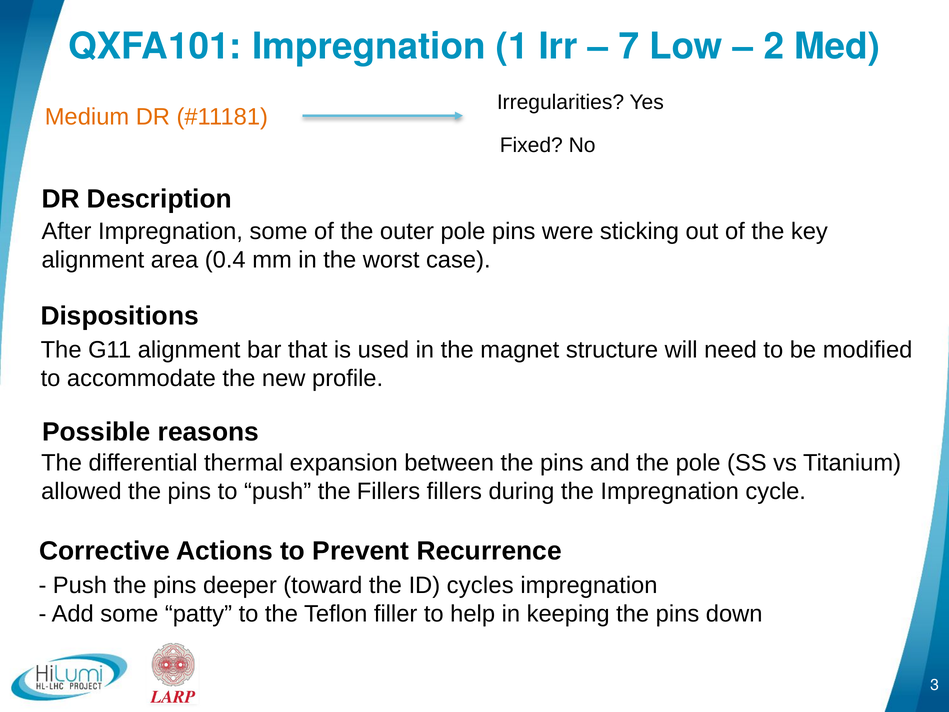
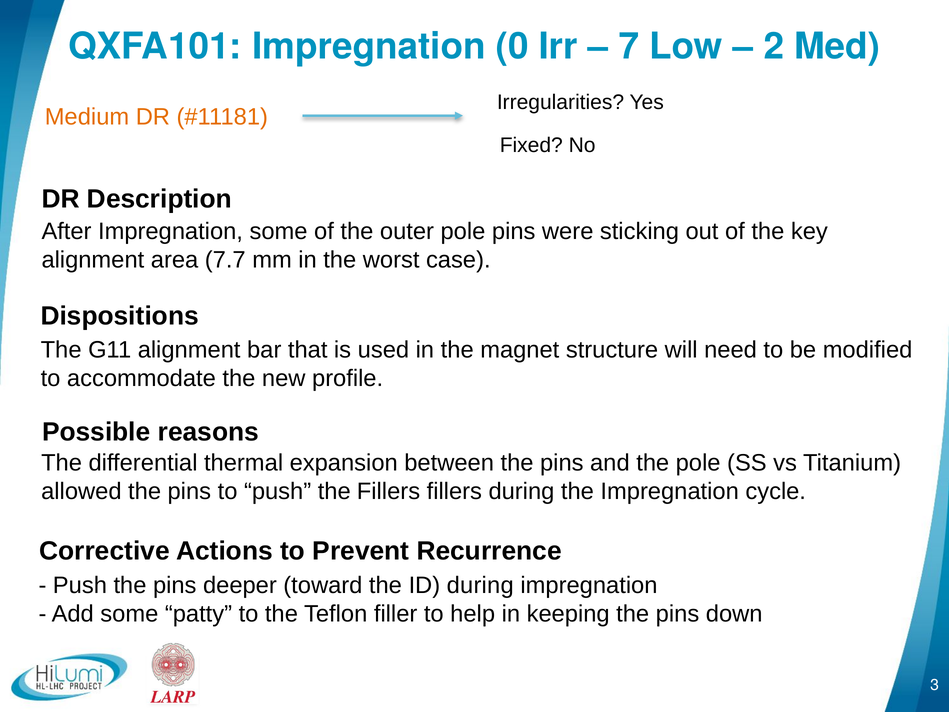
1: 1 -> 0
0.4: 0.4 -> 7.7
ID cycles: cycles -> during
